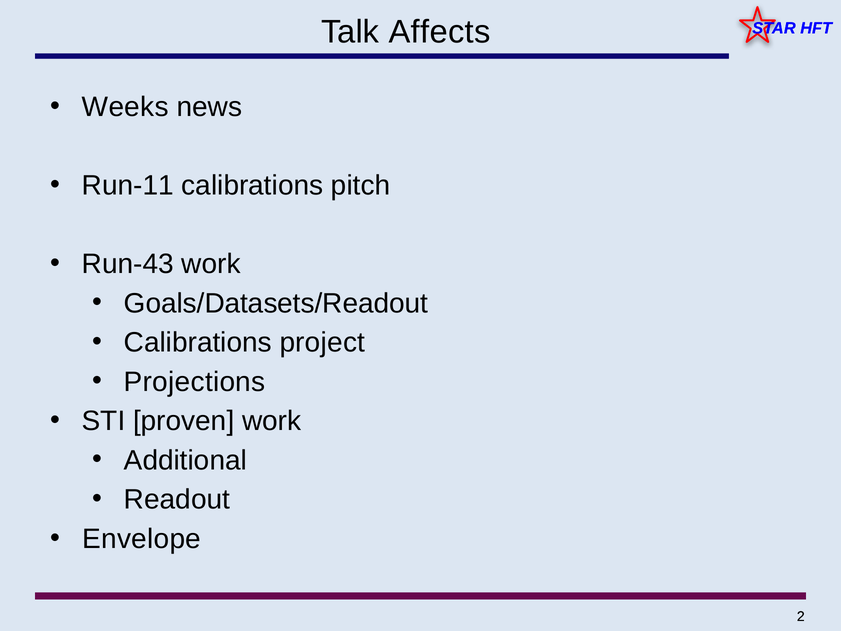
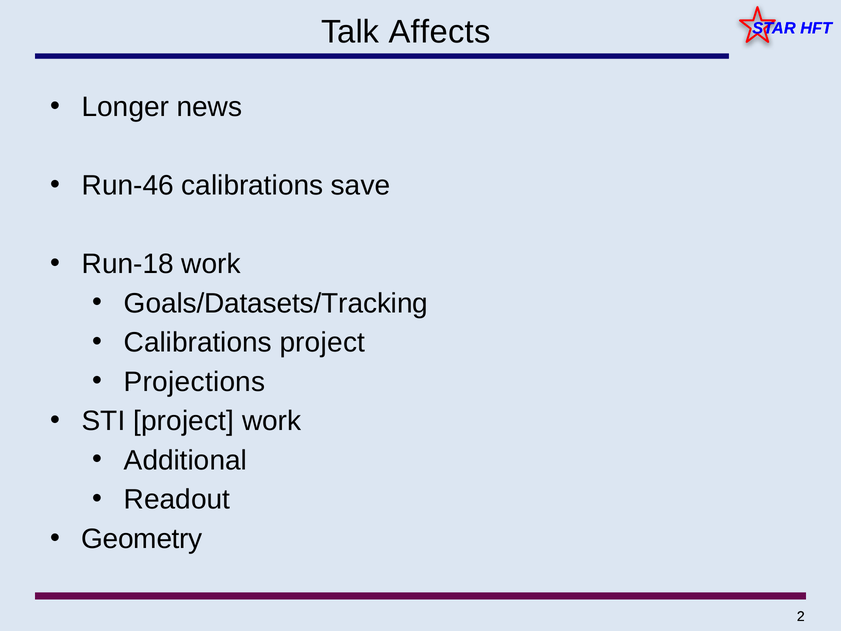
Weeks: Weeks -> Longer
Run-11: Run-11 -> Run-46
pitch: pitch -> save
Run-43: Run-43 -> Run-18
Goals/Datasets/Readout: Goals/Datasets/Readout -> Goals/Datasets/Tracking
STI proven: proven -> project
Envelope: Envelope -> Geometry
